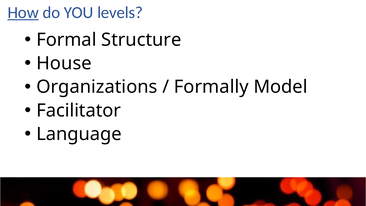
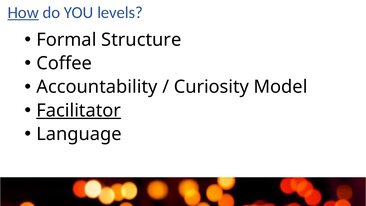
House: House -> Coffee
Organizations: Organizations -> Accountability
Formally: Formally -> Curiosity
Facilitator underline: none -> present
